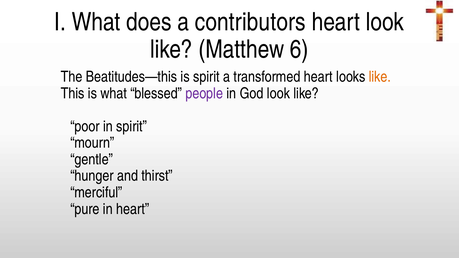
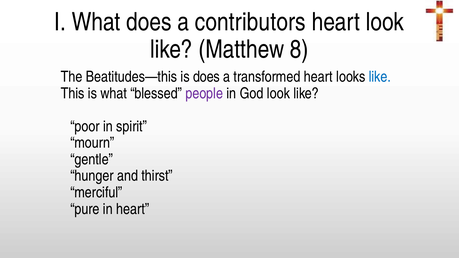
6: 6 -> 8
is spirit: spirit -> does
like at (380, 77) colour: orange -> blue
